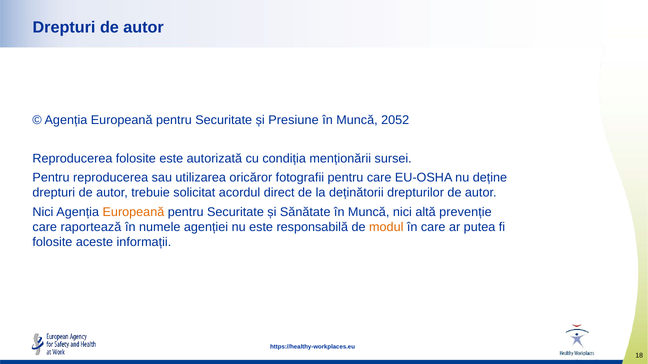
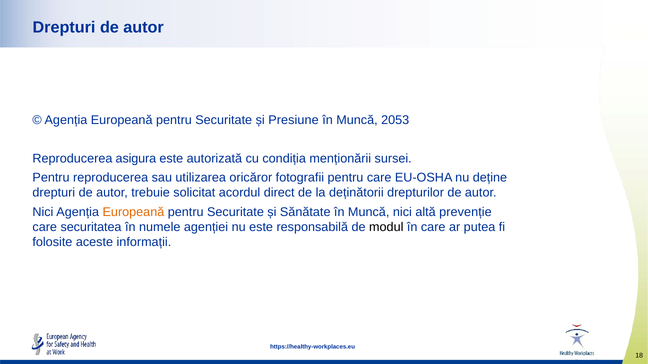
2052: 2052 -> 2053
Reproducerea folosite: folosite -> asigura
raportează: raportează -> securitatea
modul colour: orange -> black
